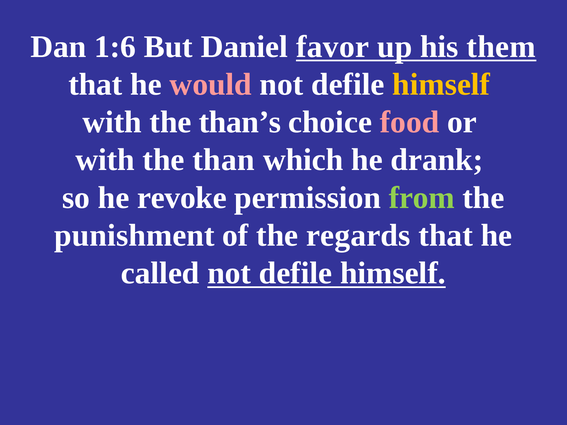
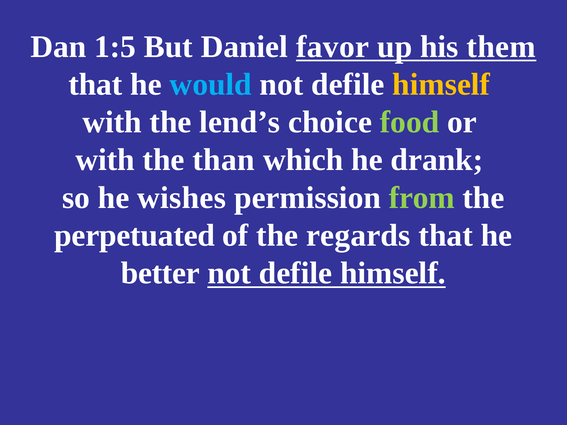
1:6: 1:6 -> 1:5
would colour: pink -> light blue
than’s: than’s -> lend’s
food colour: pink -> light green
revoke: revoke -> wishes
punishment: punishment -> perpetuated
called: called -> better
